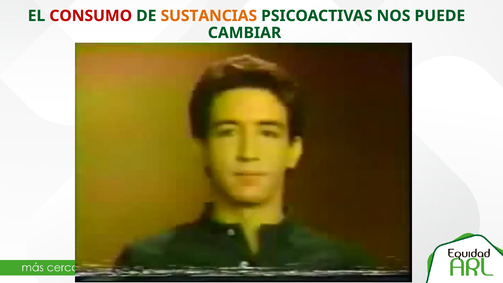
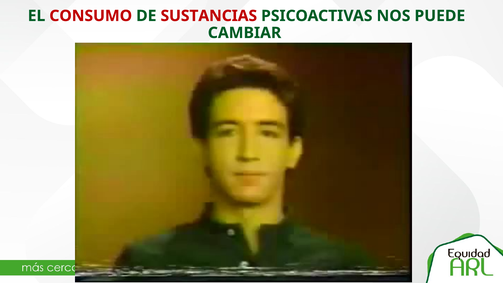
SUSTANCIAS colour: orange -> red
